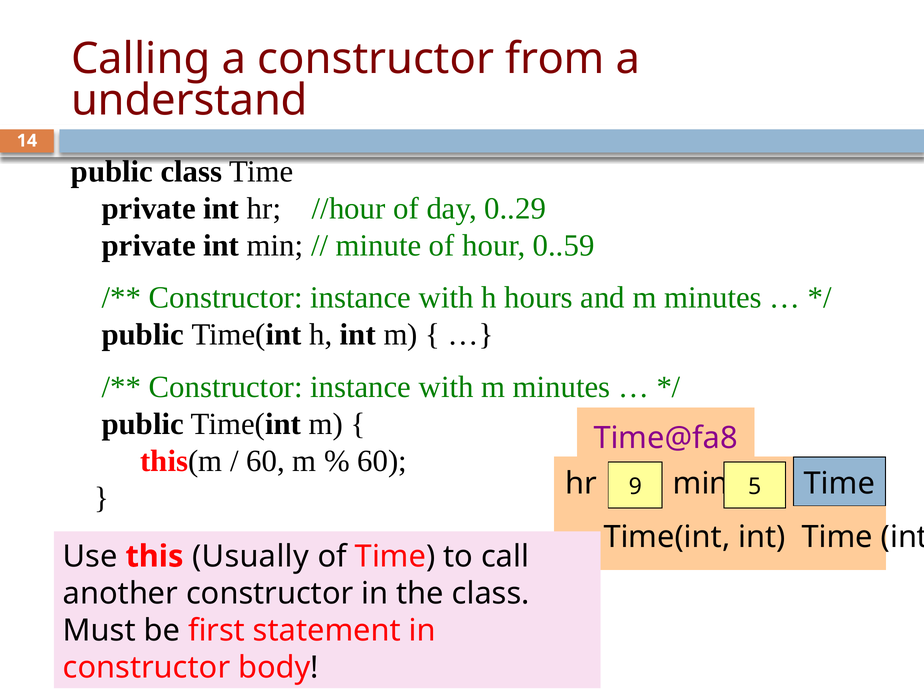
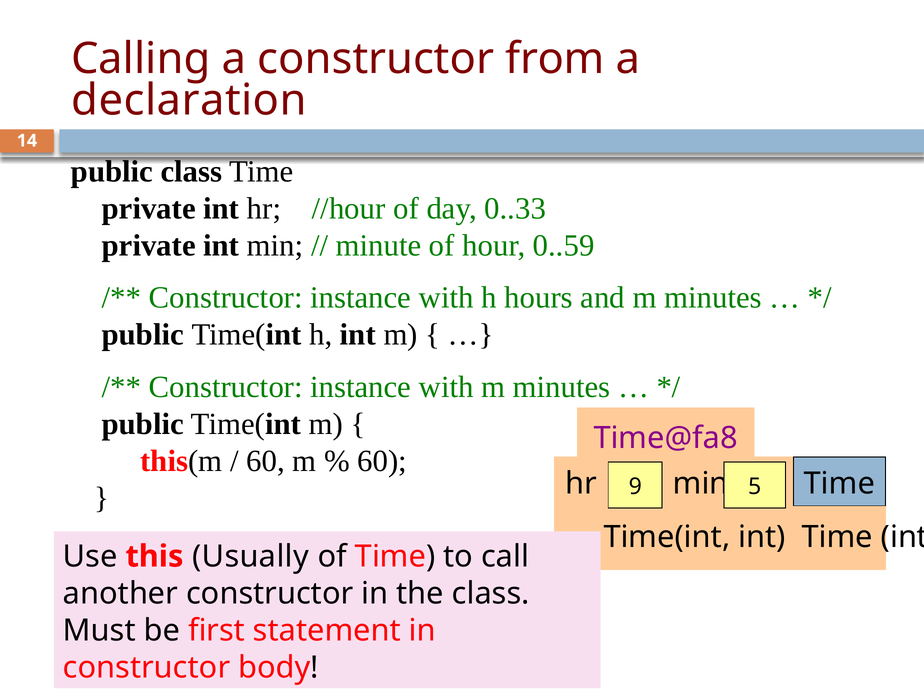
understand: understand -> declaration
0..29: 0..29 -> 0..33
